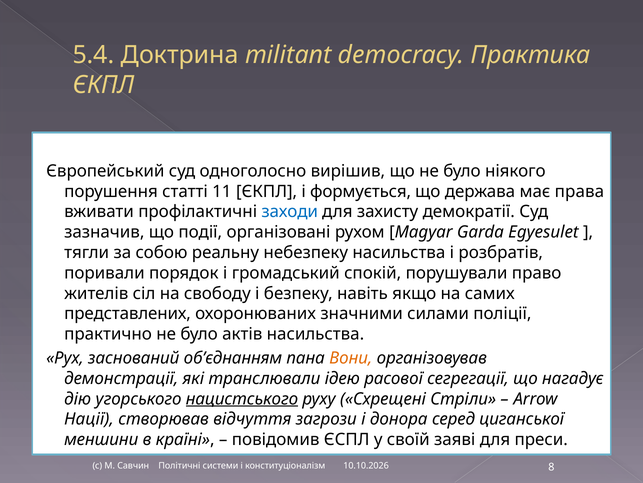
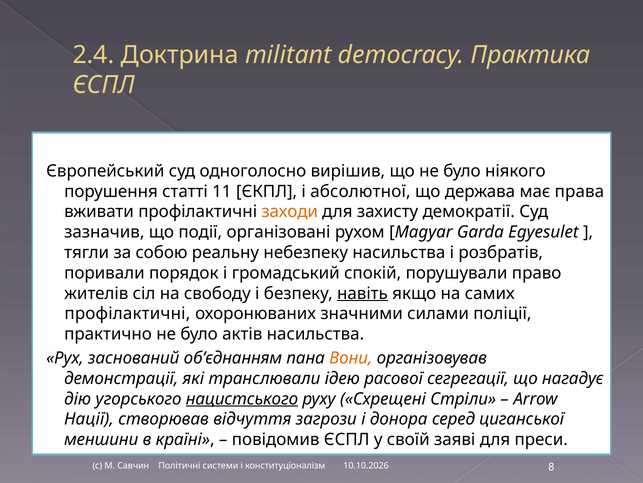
5.4: 5.4 -> 2.4
ЄКПЛ at (104, 85): ЄКПЛ -> ЄCПЛ
формується: формується -> абсолютної
заходи colour: blue -> orange
навіть underline: none -> present
представлених at (128, 313): представлених -> профілактичні
